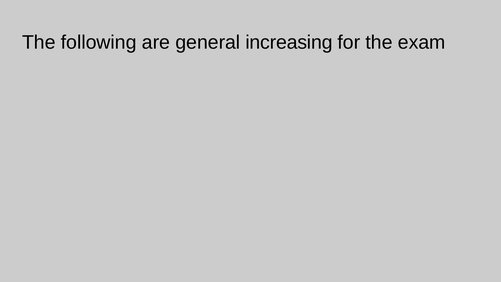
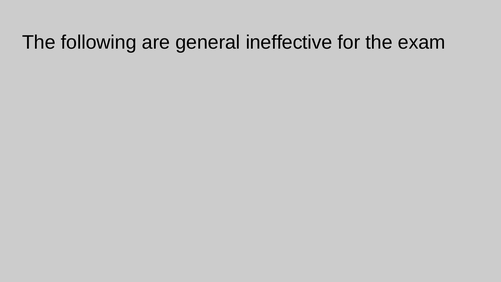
increasing: increasing -> ineffective
